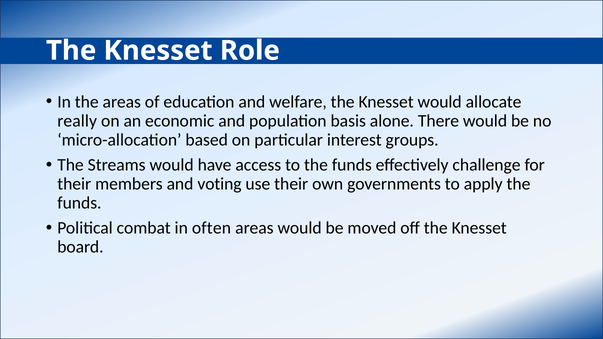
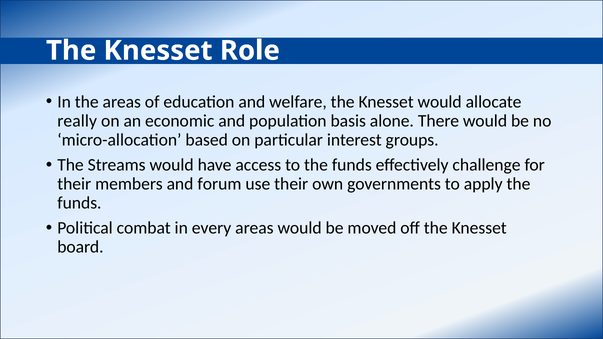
voting: voting -> forum
often: often -> every
